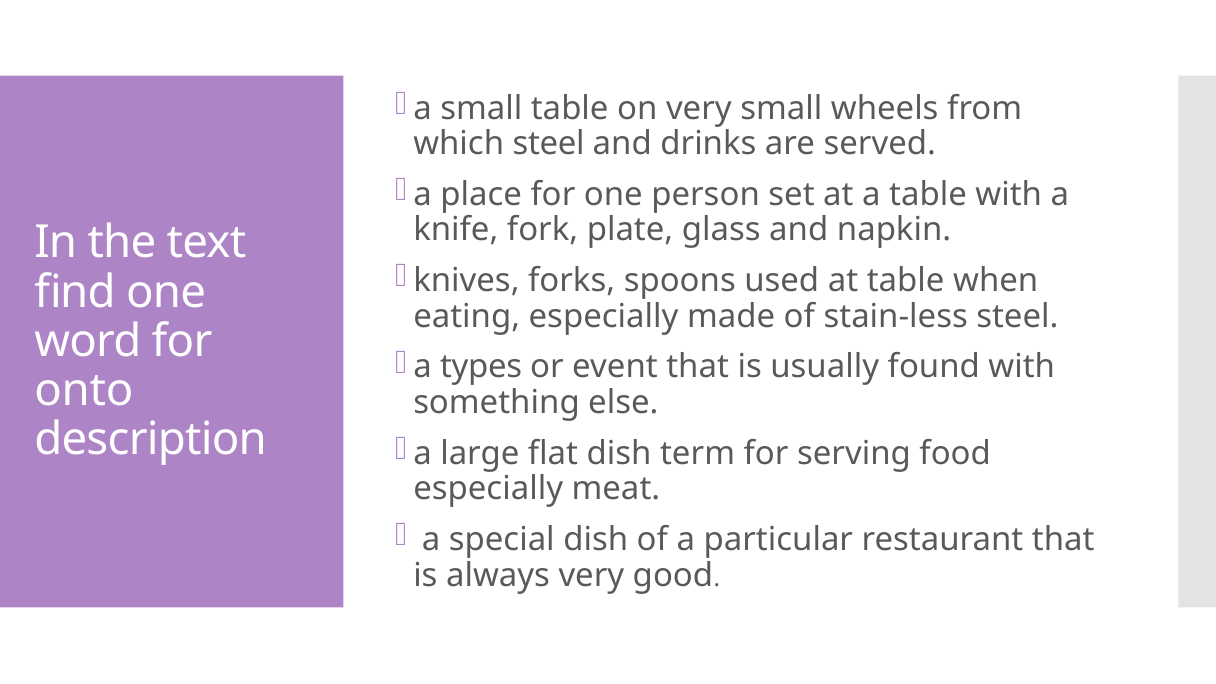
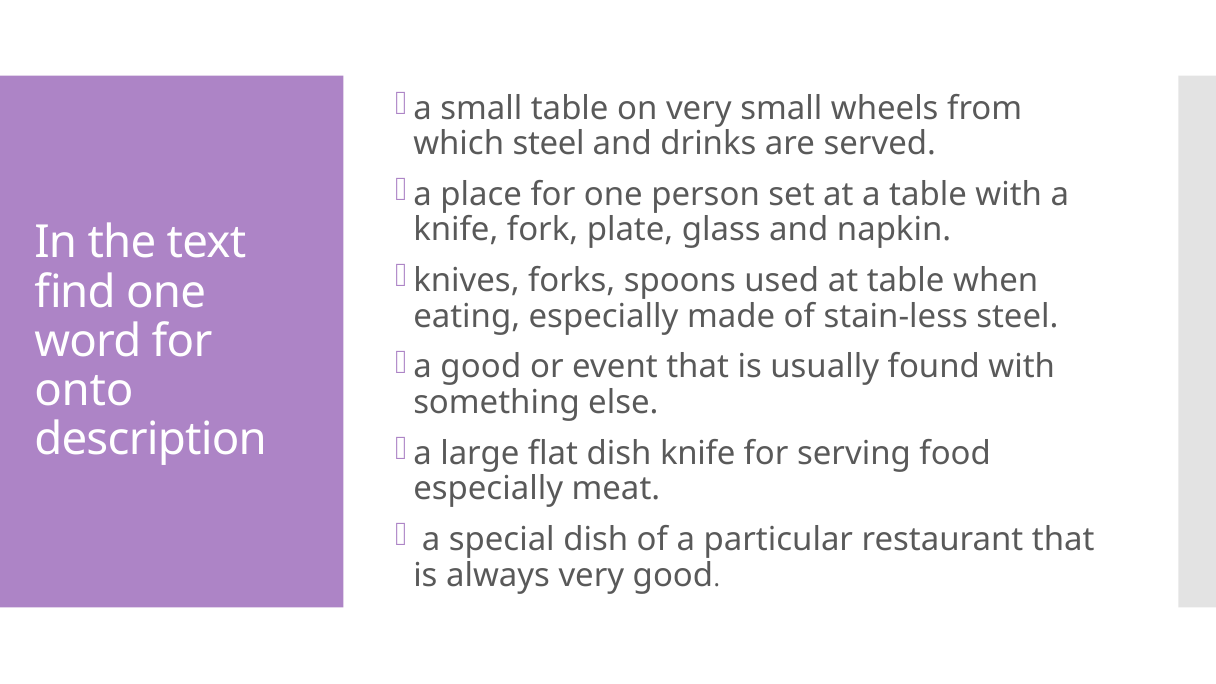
a types: types -> good
dish term: term -> knife
